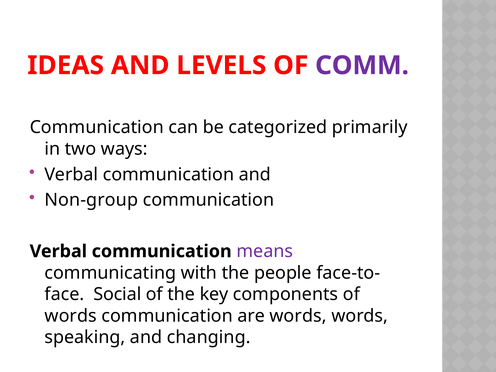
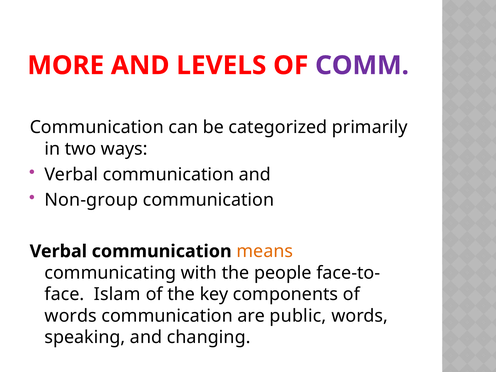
IDEAS: IDEAS -> MORE
means colour: purple -> orange
Social: Social -> Islam
are words: words -> public
